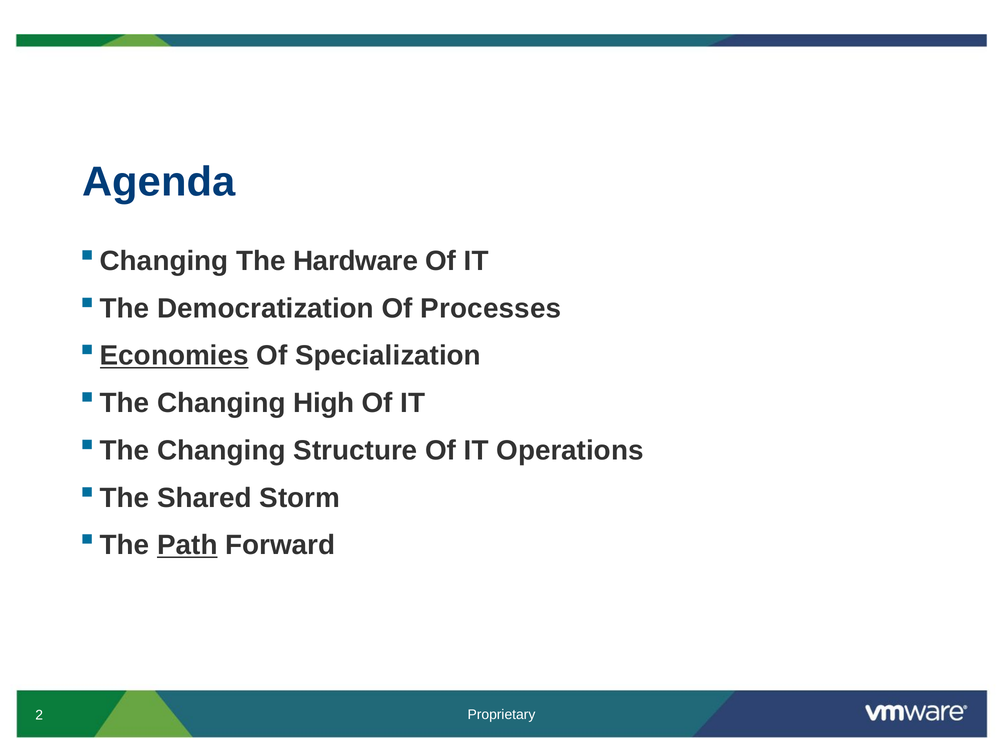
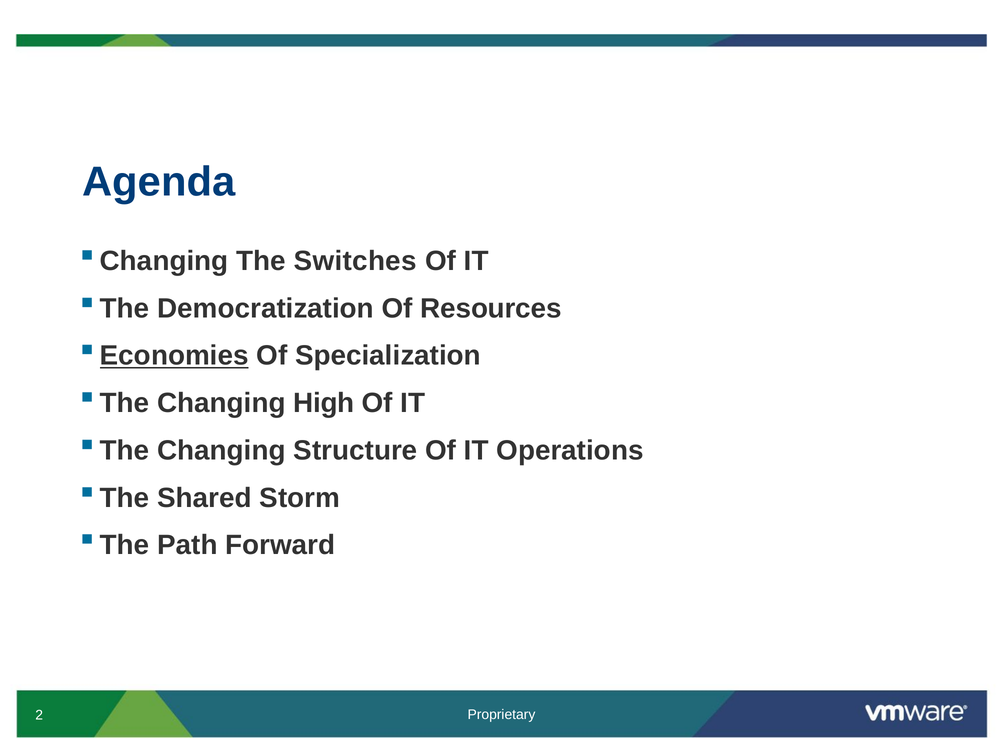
Hardware: Hardware -> Switches
Processes: Processes -> Resources
Path underline: present -> none
